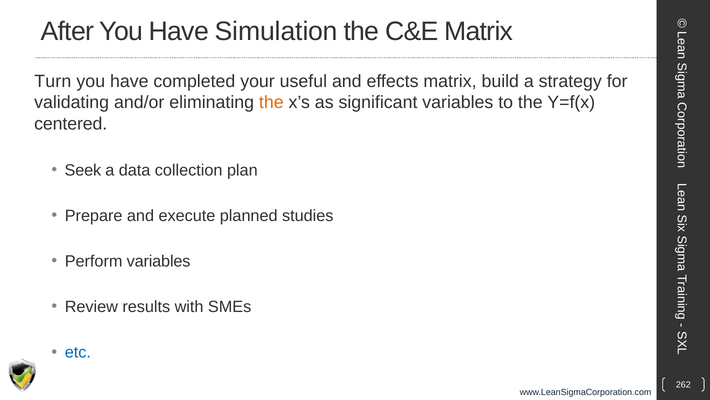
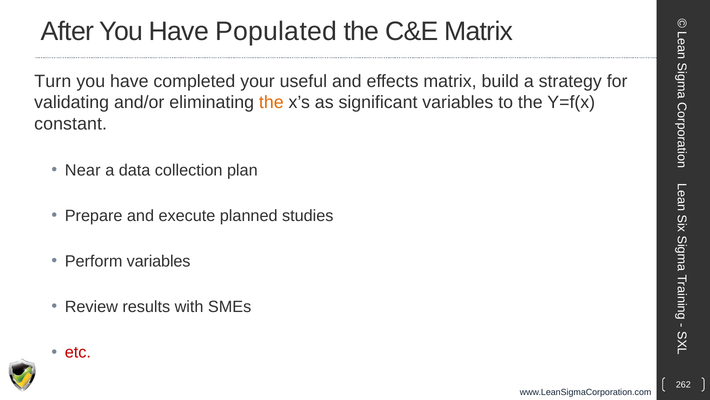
Simulation: Simulation -> Populated
centered: centered -> constant
Seek: Seek -> Near
etc colour: blue -> red
